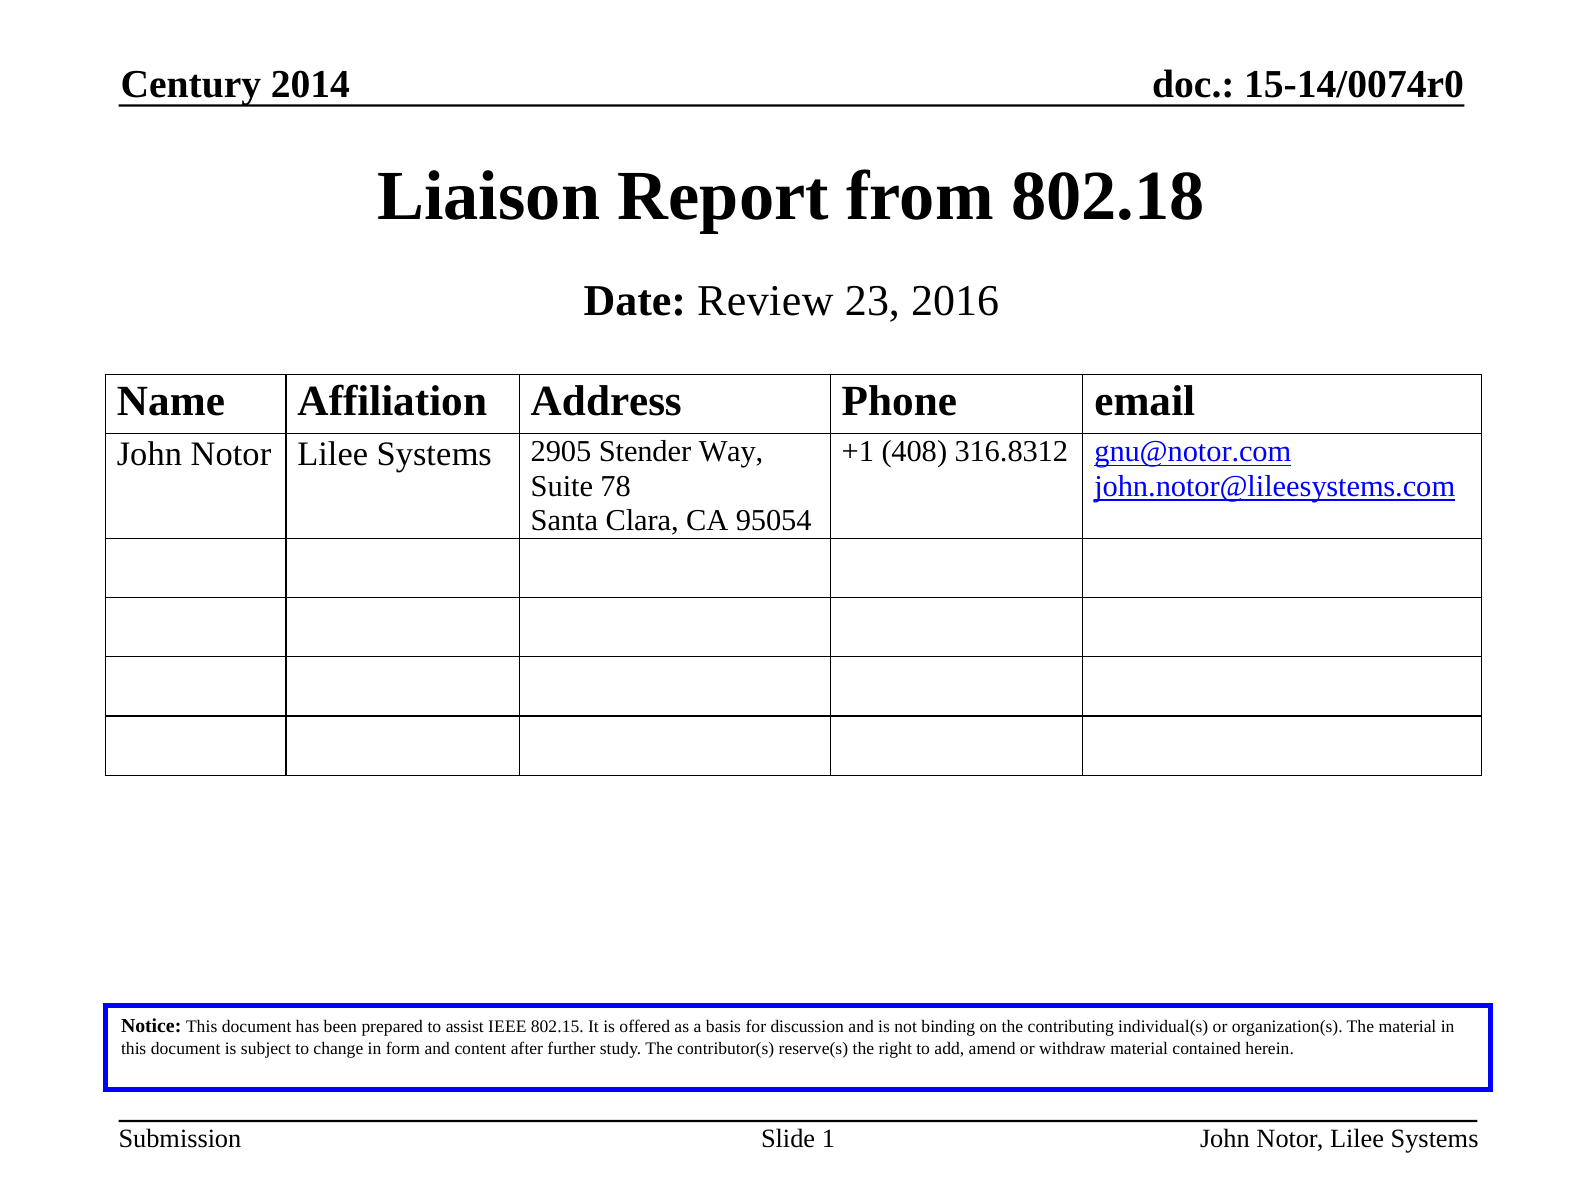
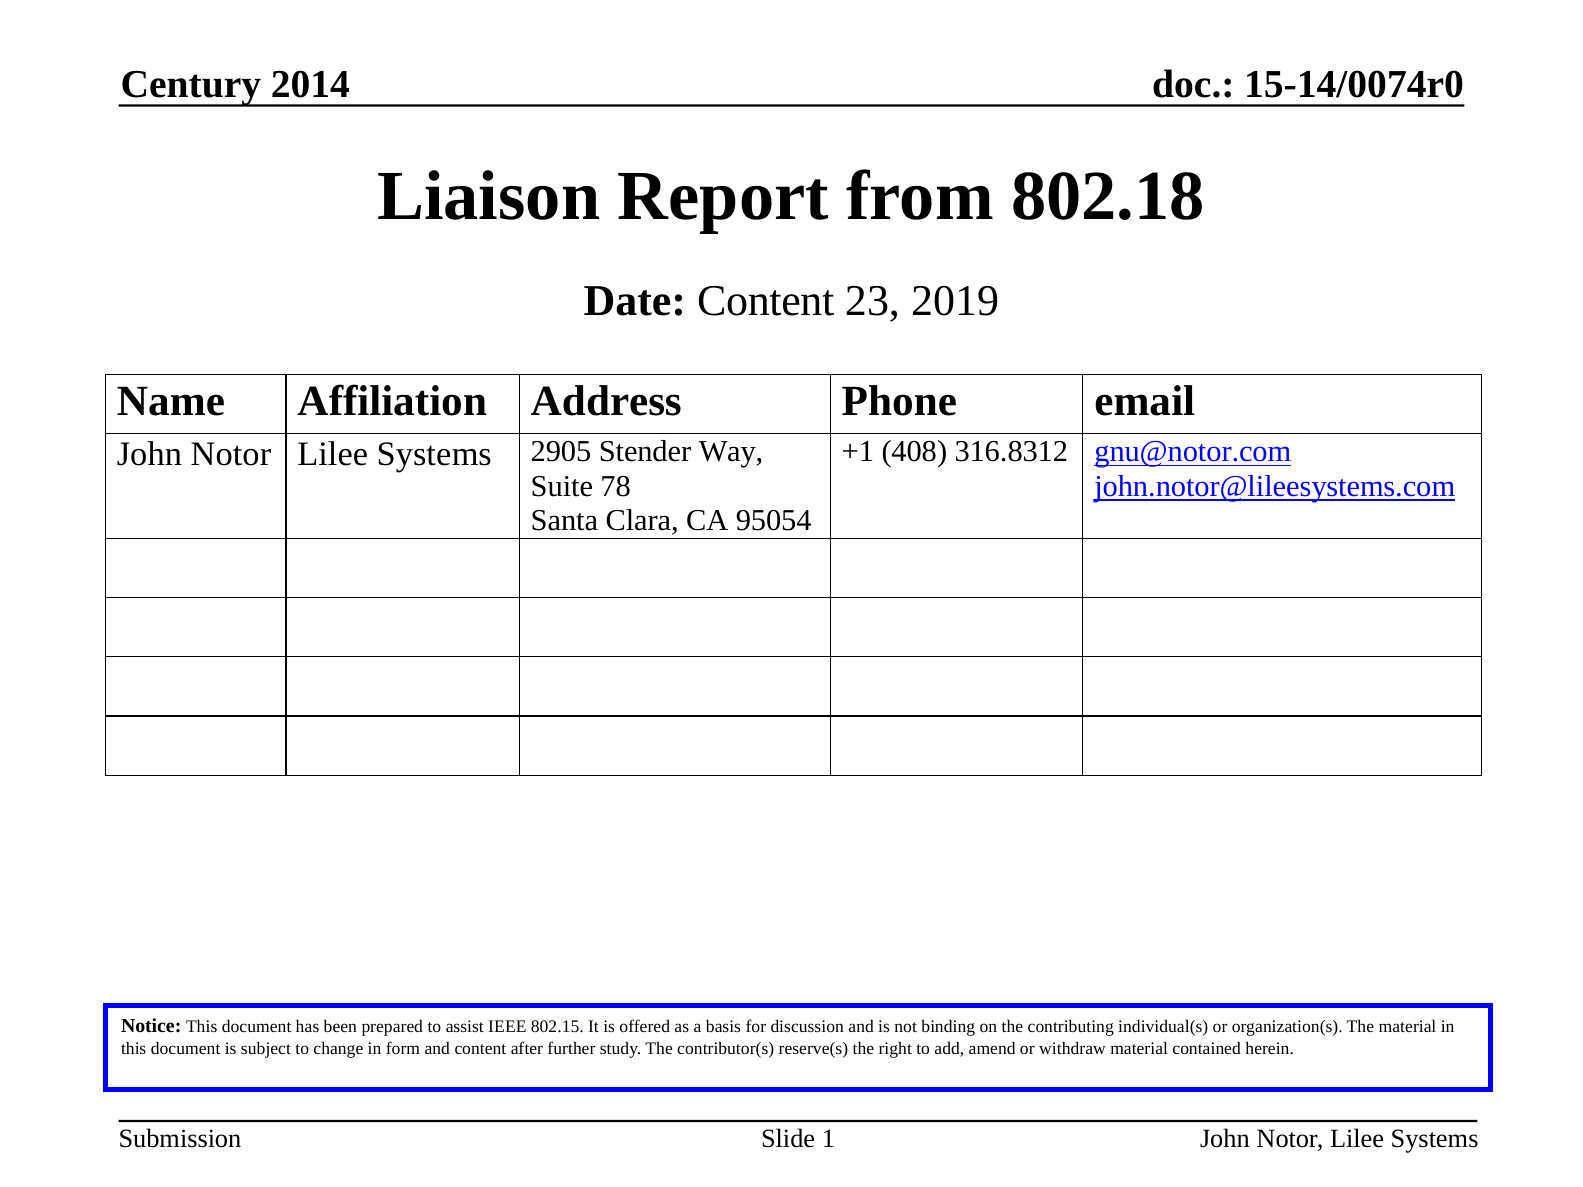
Date Review: Review -> Content
2016: 2016 -> 2019
